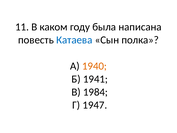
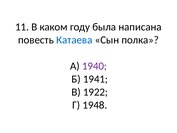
1940 colour: orange -> purple
1984: 1984 -> 1922
1947: 1947 -> 1948
